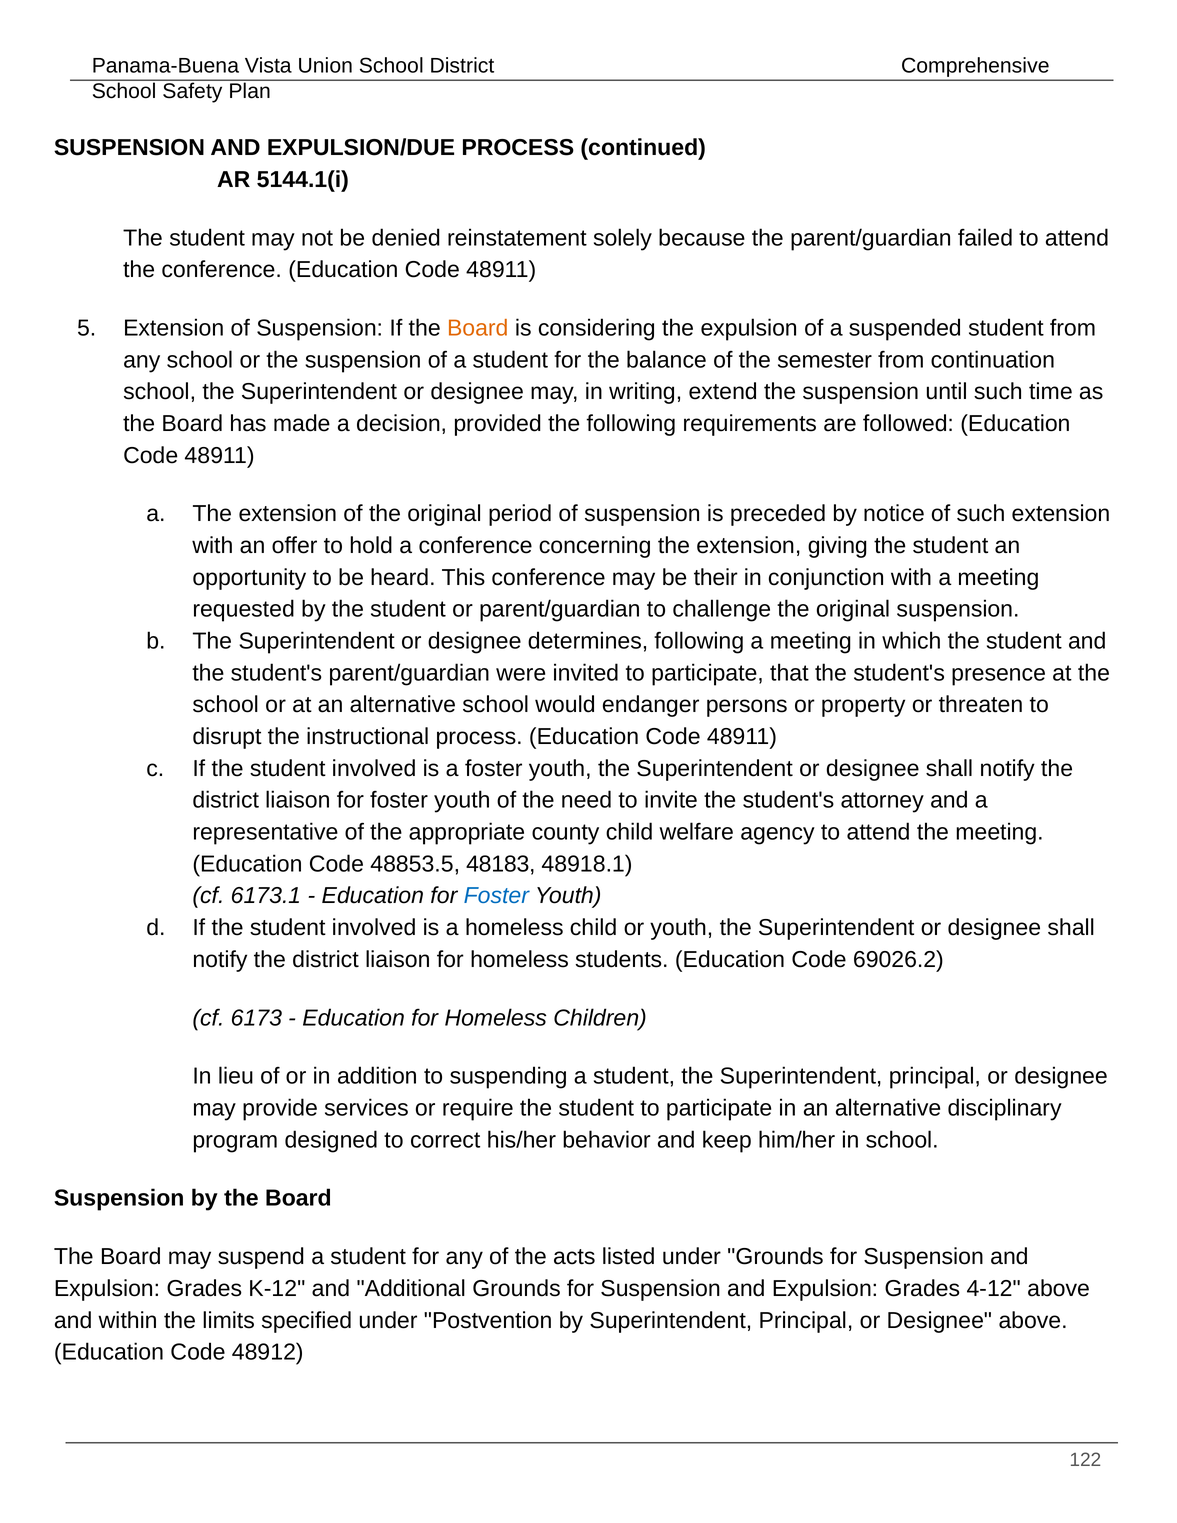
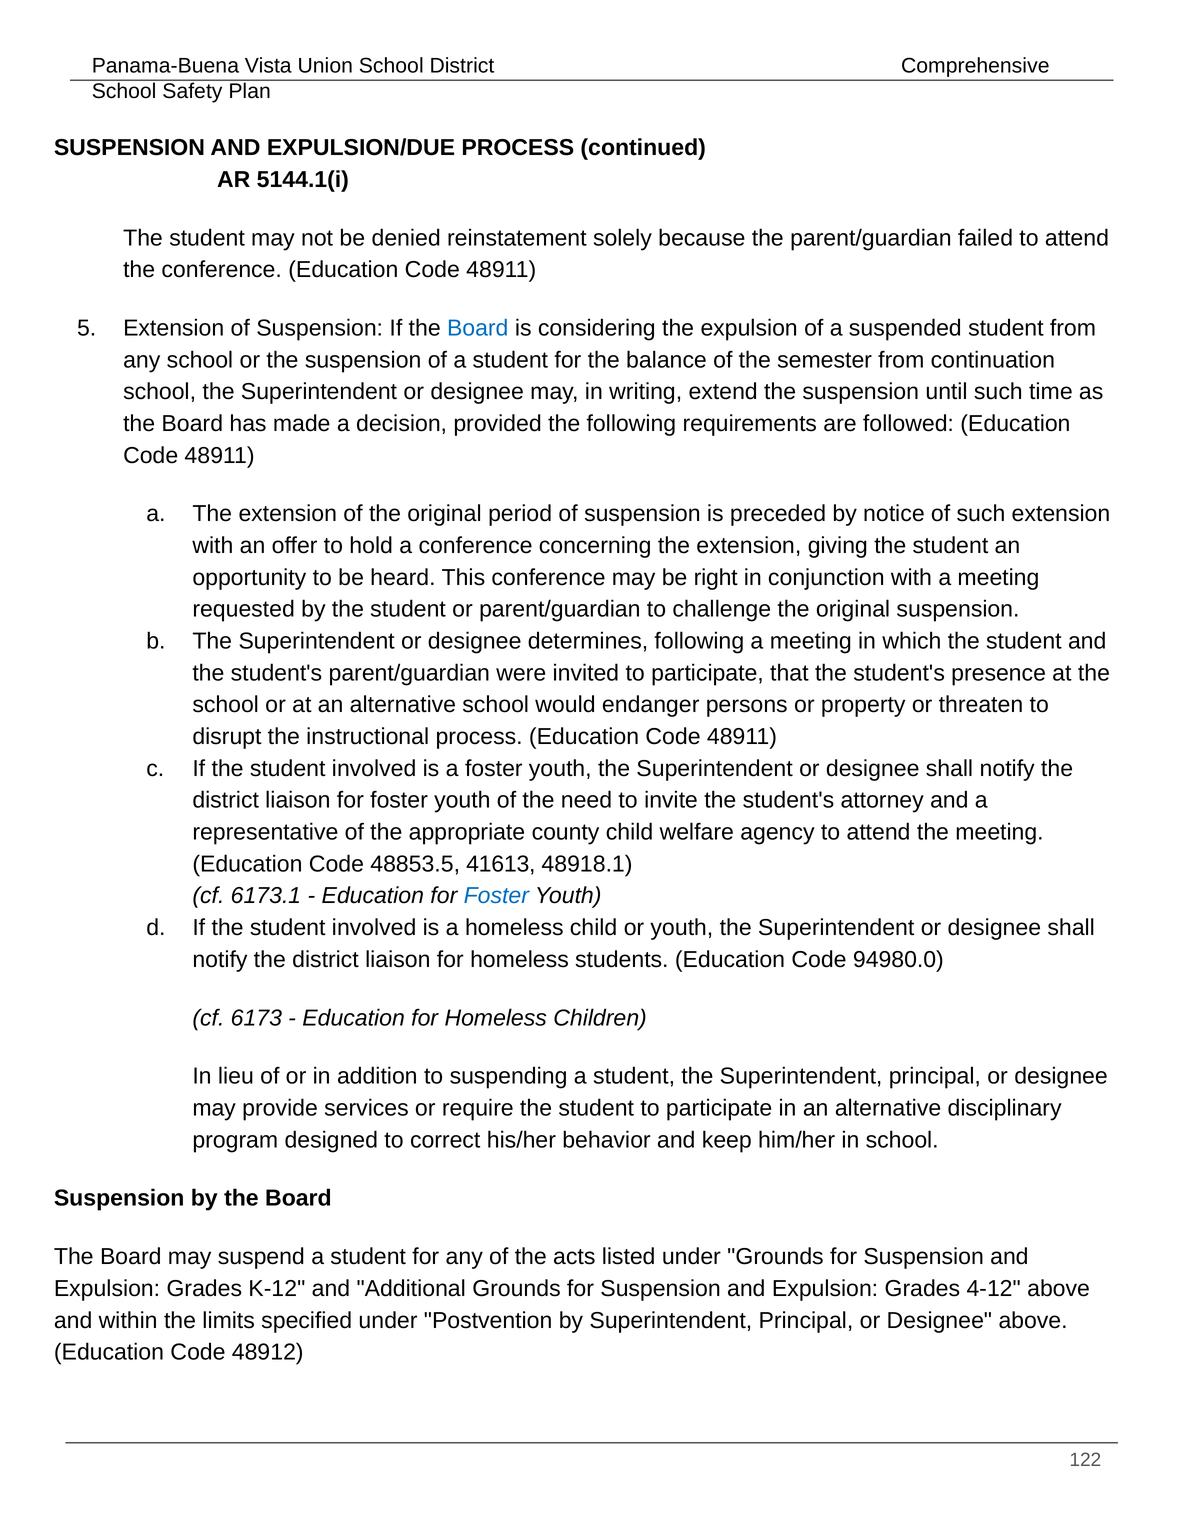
Board at (478, 328) colour: orange -> blue
their: their -> right
48183: 48183 -> 41613
69026.2: 69026.2 -> 94980.0
